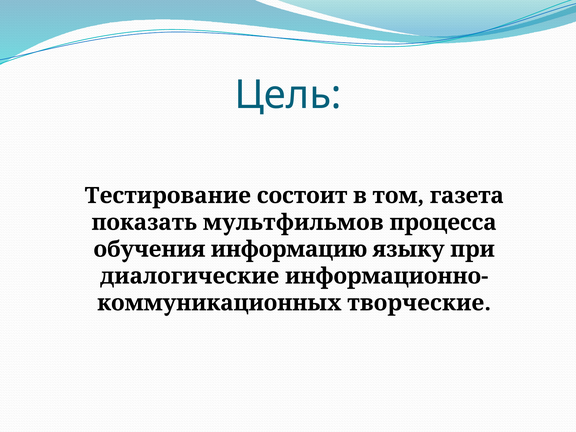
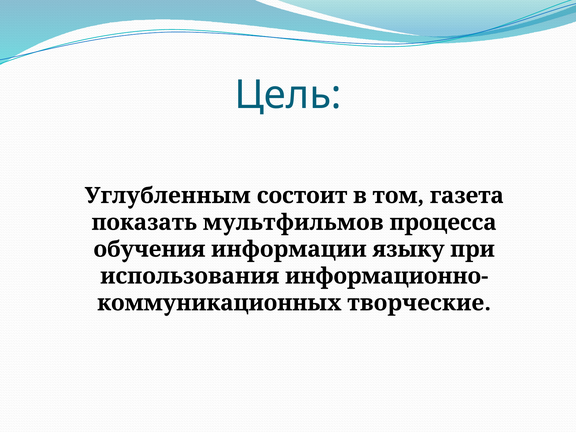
Тестирование: Тестирование -> Углубленным
информацию: информацию -> информации
диалогические: диалогические -> использования
